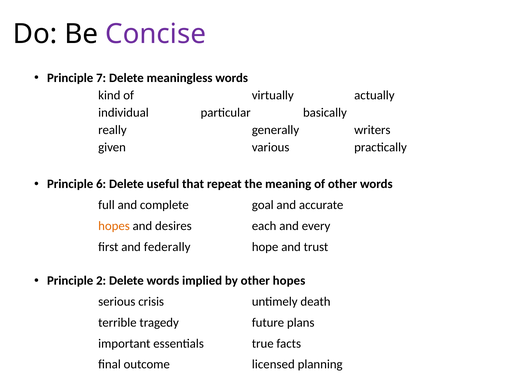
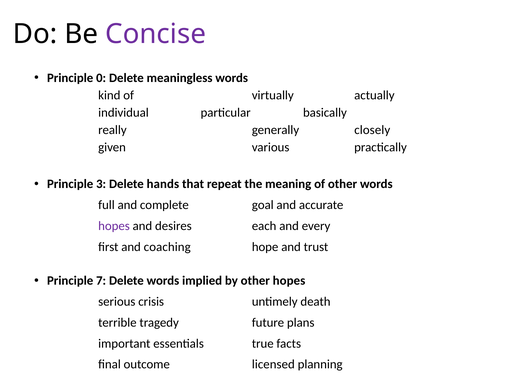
7: 7 -> 0
writers: writers -> closely
6: 6 -> 3
useful: useful -> hands
hopes at (114, 226) colour: orange -> purple
federally: federally -> coaching
2: 2 -> 7
